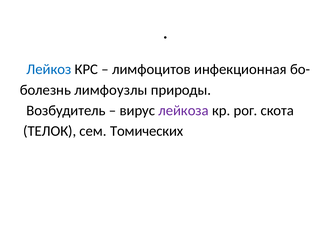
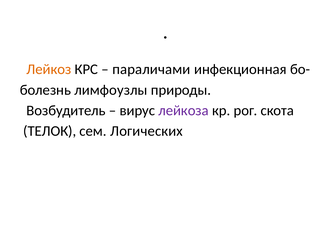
Лейкоз colour: blue -> orange
лимфоцитов: лимфоцитов -> параличами
Томических: Томических -> Логических
